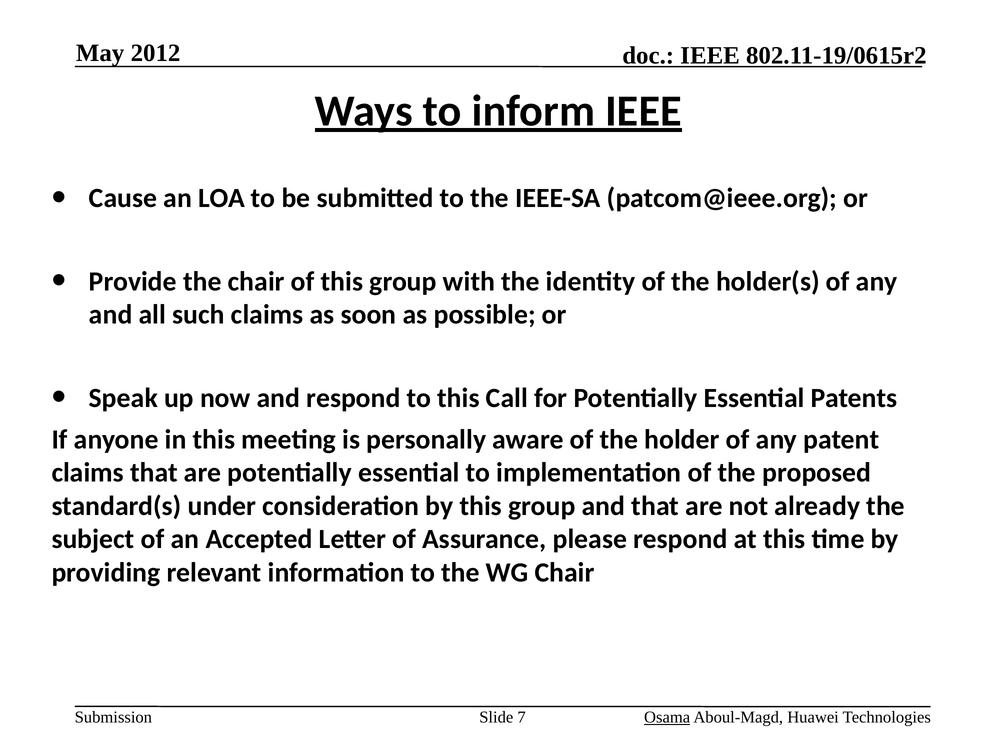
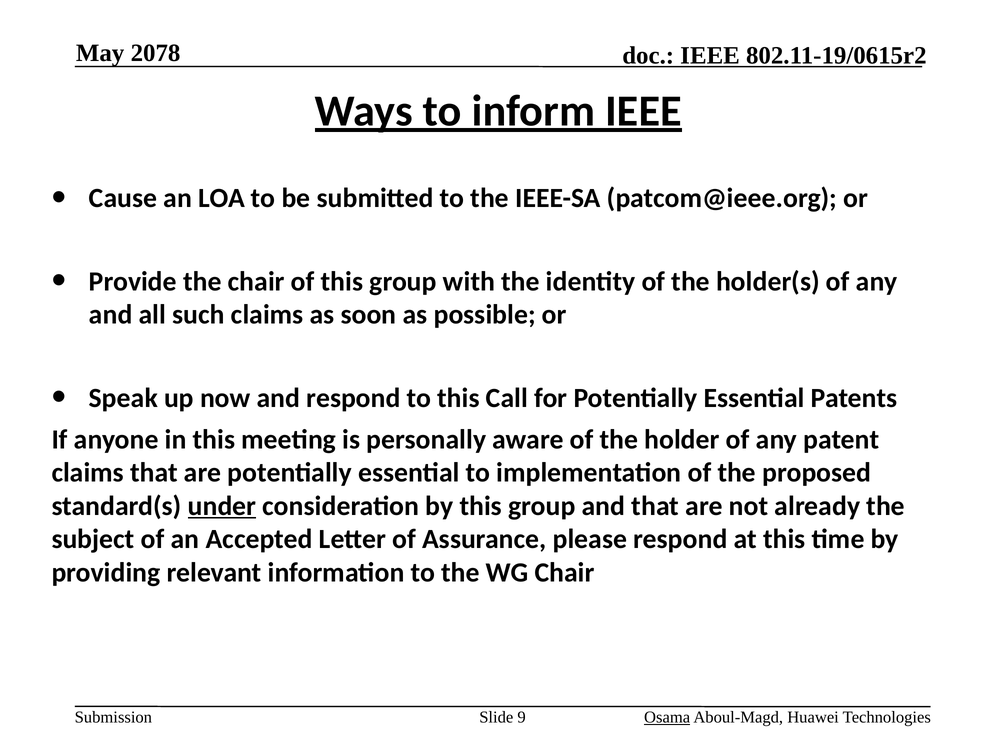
2012: 2012 -> 2078
under underline: none -> present
7: 7 -> 9
